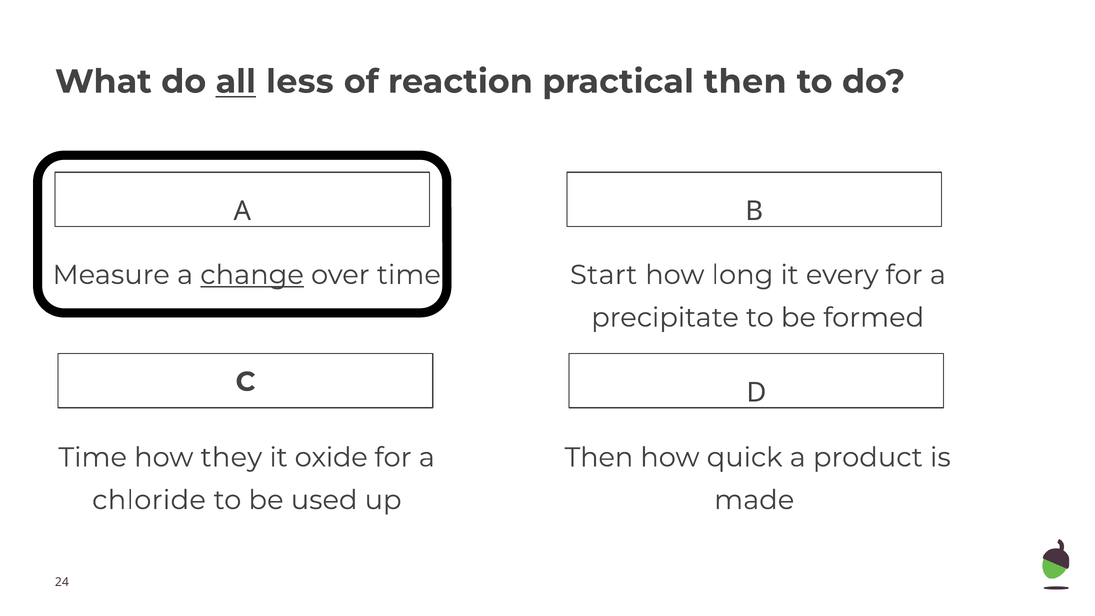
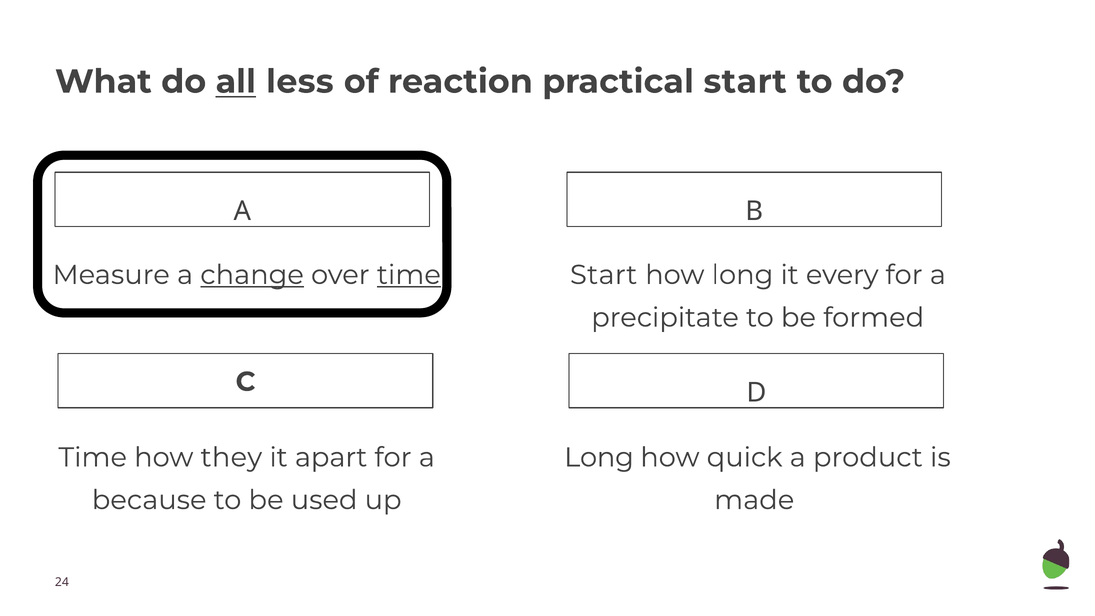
practical then: then -> start
time at (409, 275) underline: none -> present
oxide: oxide -> apart
Then at (599, 457): Then -> Long
chloride: chloride -> because
